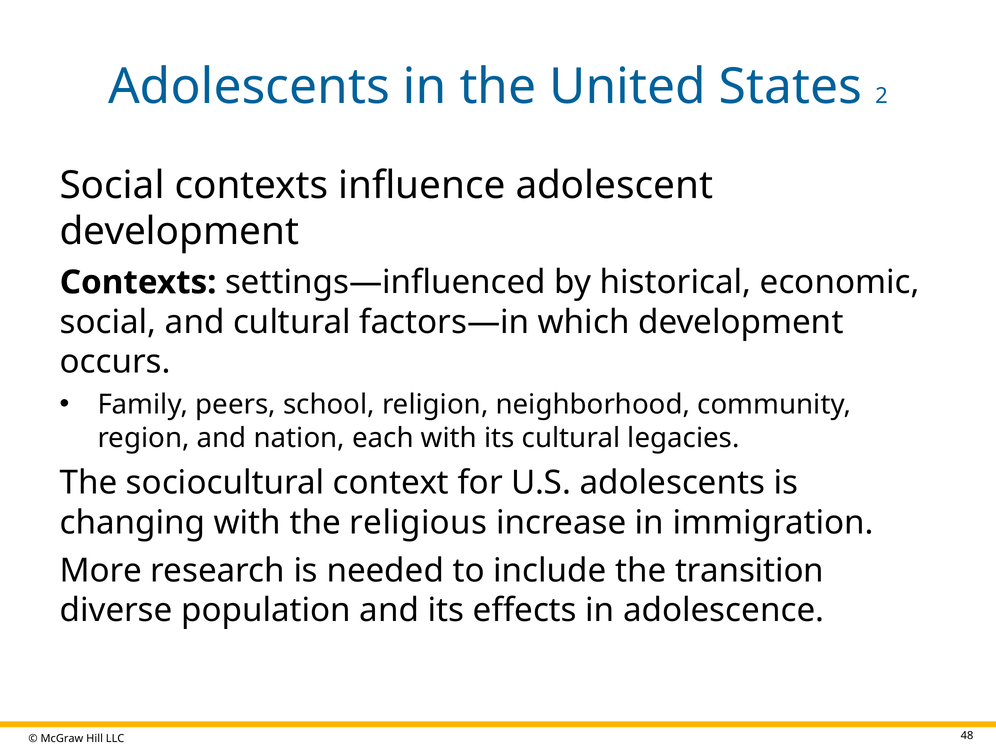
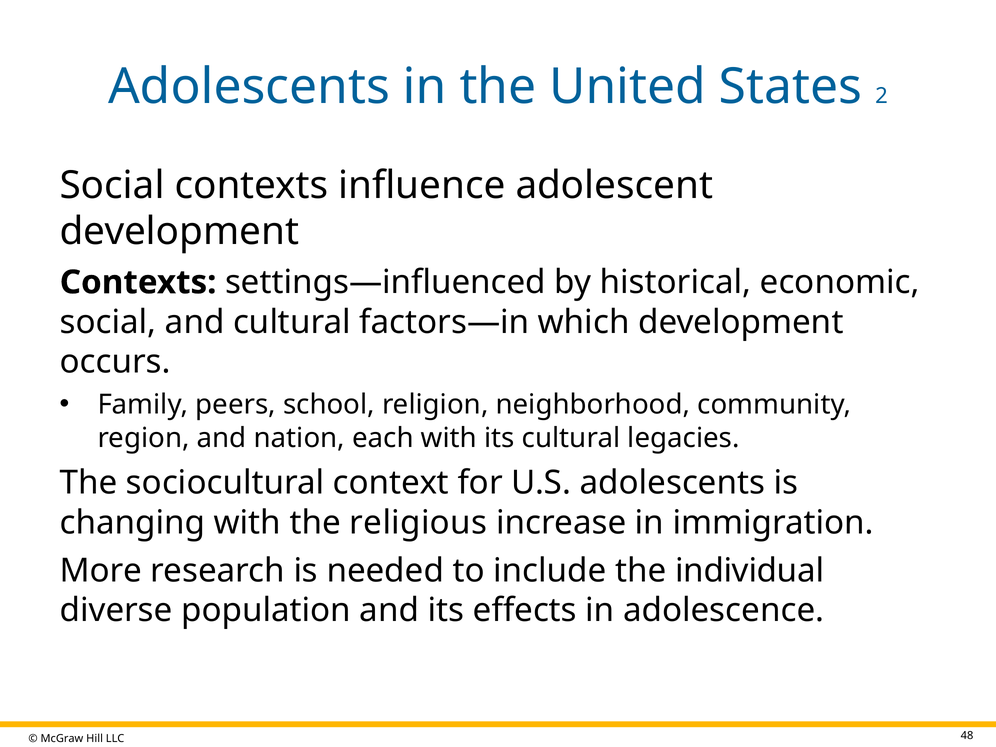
transition: transition -> individual
